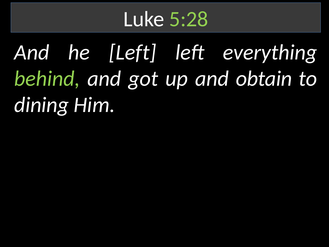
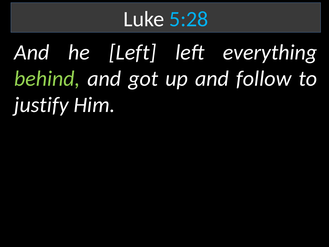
5:28 colour: light green -> light blue
obtain: obtain -> follow
dining: dining -> justify
